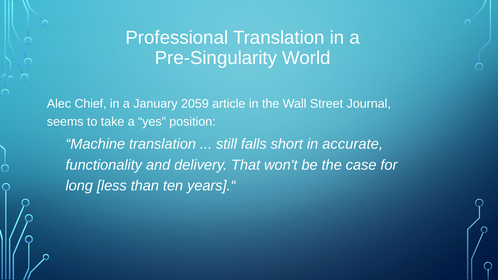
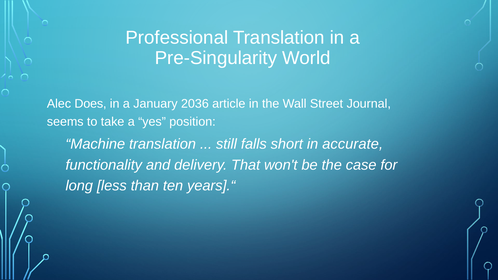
Chief: Chief -> Does
2059: 2059 -> 2036
